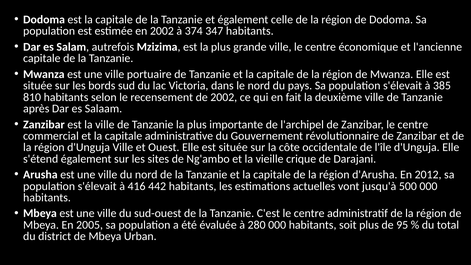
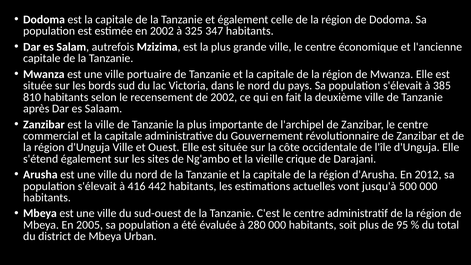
374: 374 -> 325
